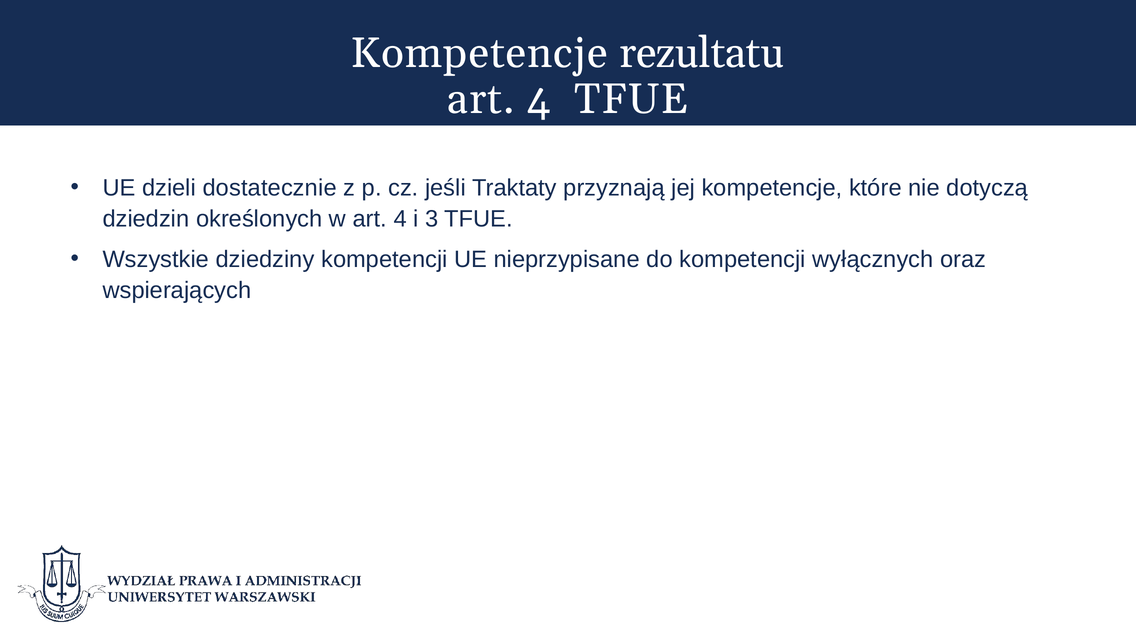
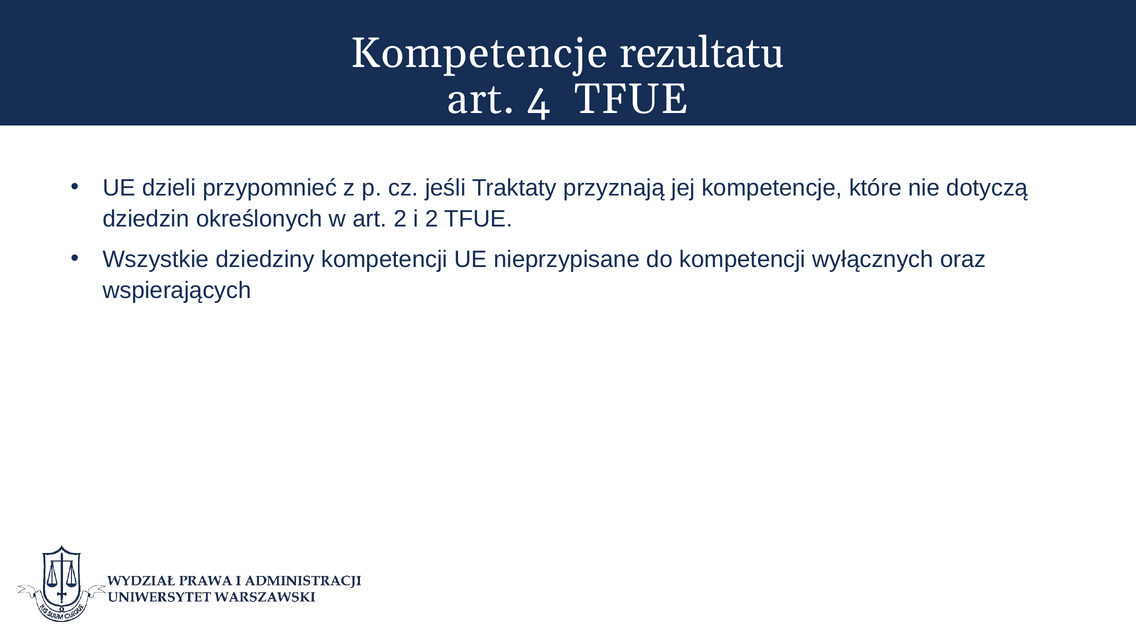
dostatecznie: dostatecznie -> przypomnieć
w art 4: 4 -> 2
i 3: 3 -> 2
